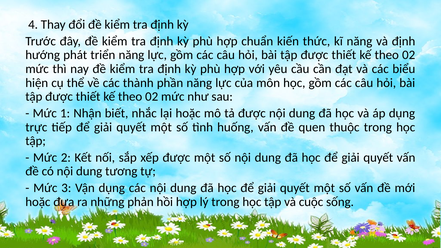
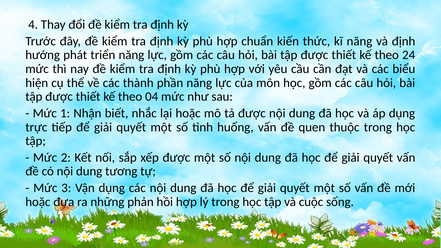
02 at (409, 55): 02 -> 24
02 at (152, 97): 02 -> 04
